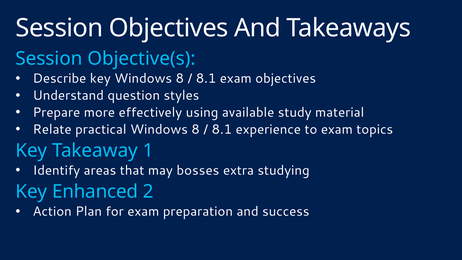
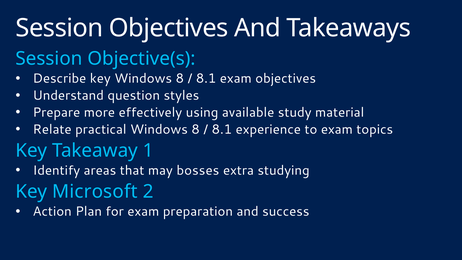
Enhanced: Enhanced -> Microsoft
